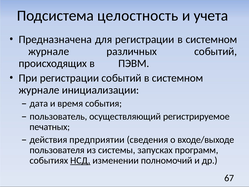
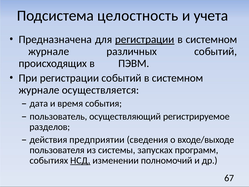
регистрации at (145, 39) underline: none -> present
инициализации: инициализации -> осуществляется
печатных: печатных -> разделов
